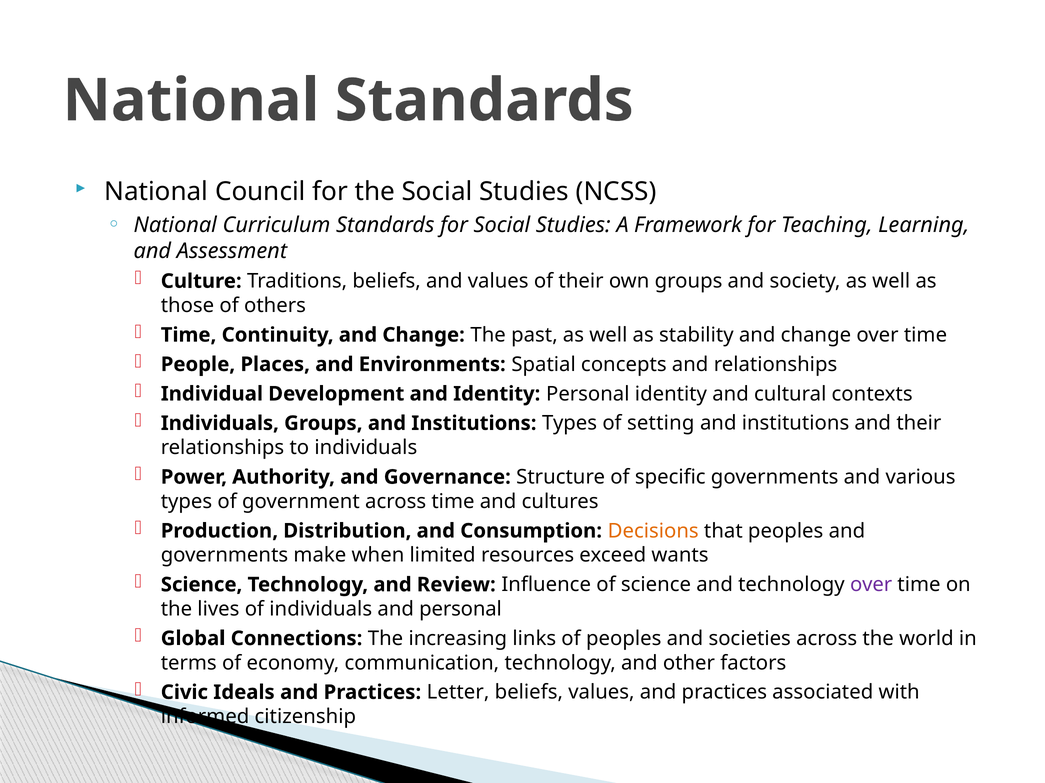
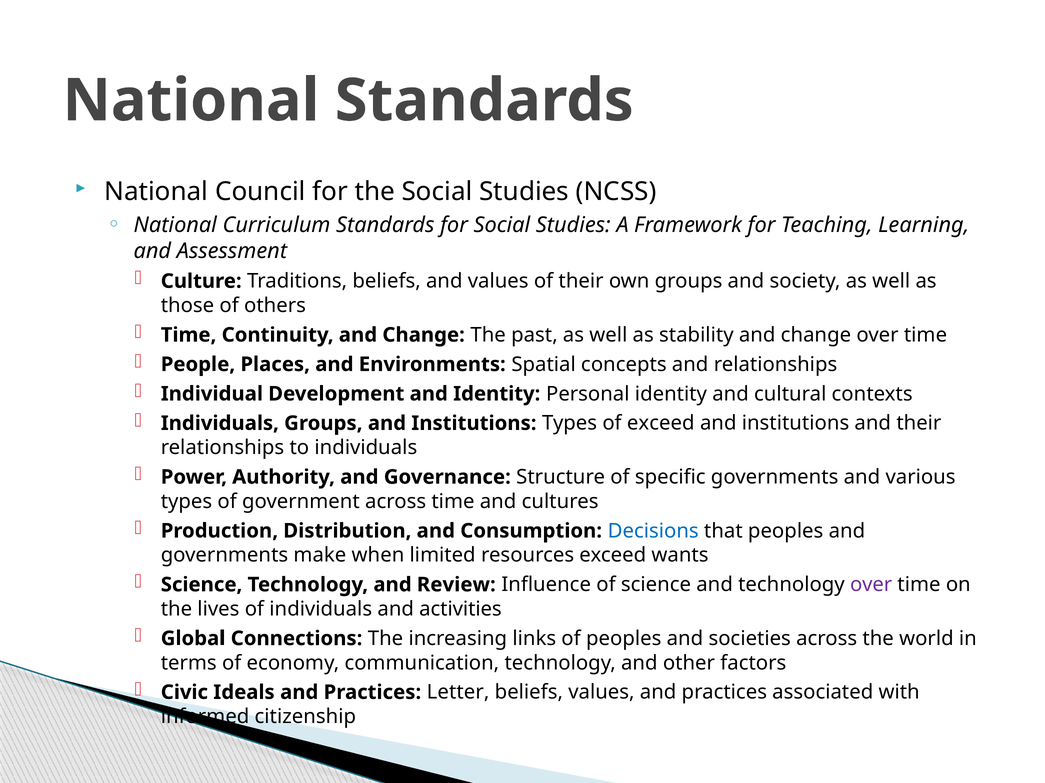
of setting: setting -> exceed
Decisions colour: orange -> blue
and personal: personal -> activities
